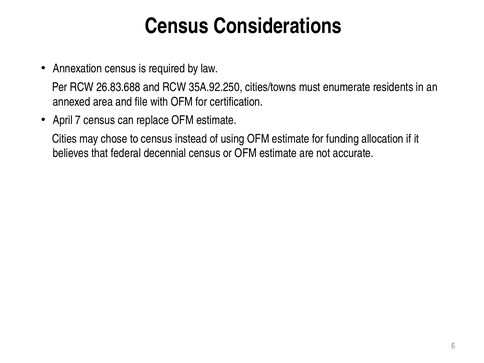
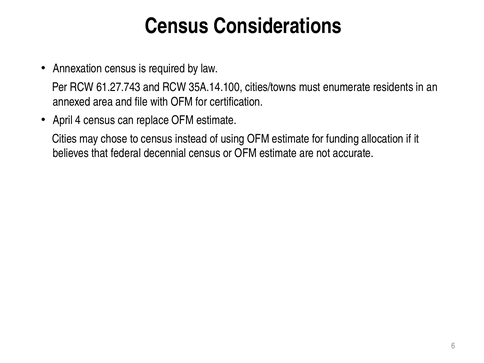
26.83.688: 26.83.688 -> 61.27.743
35A.92.250: 35A.92.250 -> 35A.14.100
7: 7 -> 4
